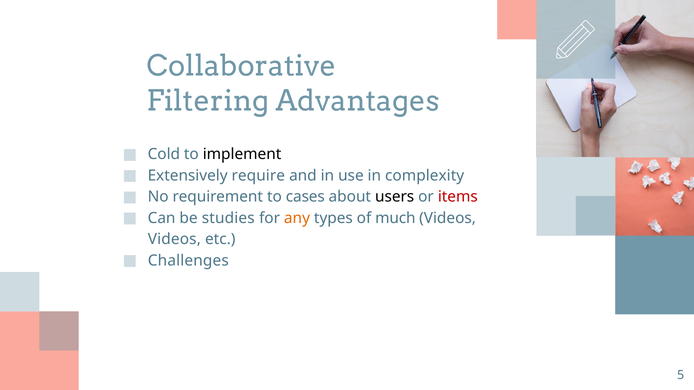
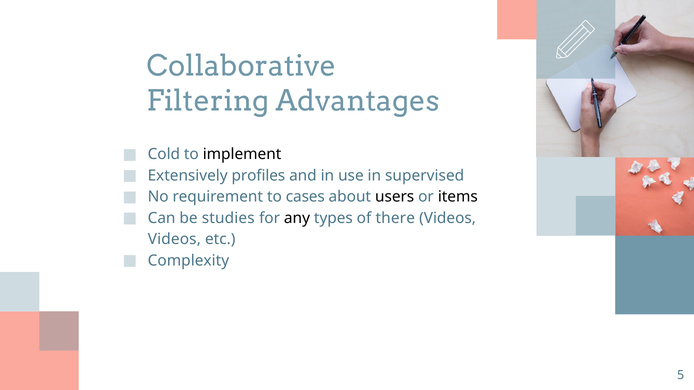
require: require -> profiles
complexity: complexity -> supervised
items colour: red -> black
any colour: orange -> black
much: much -> there
Challenges: Challenges -> Complexity
